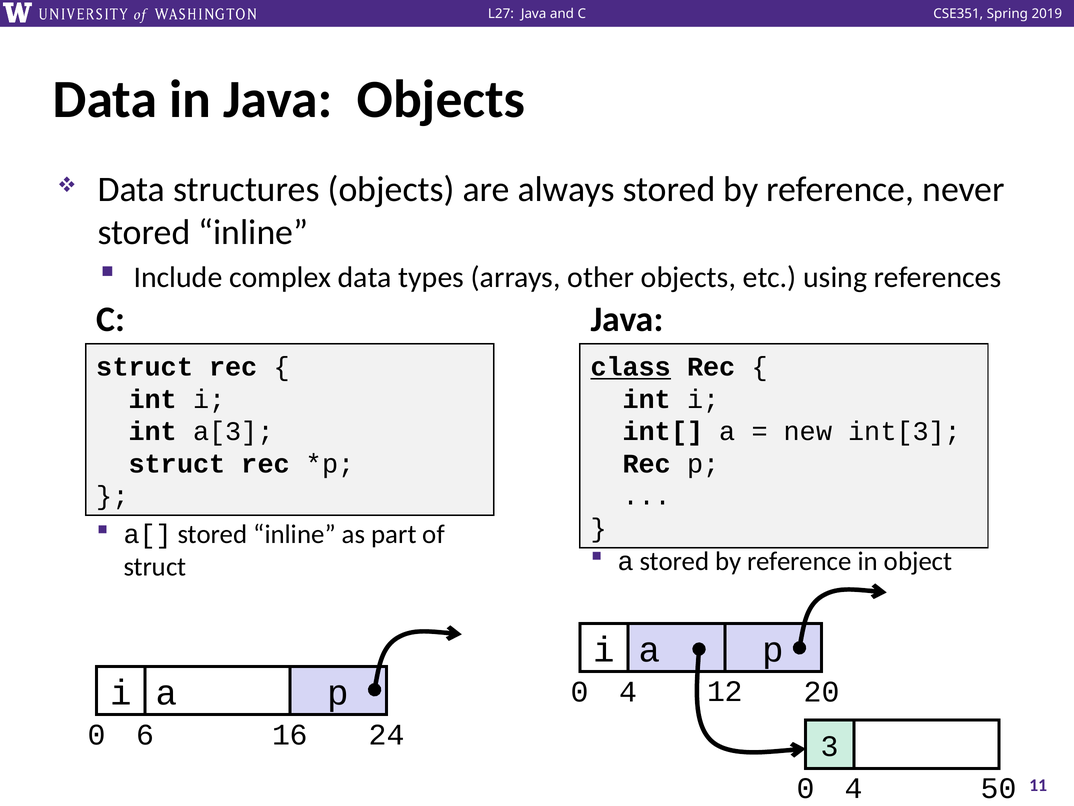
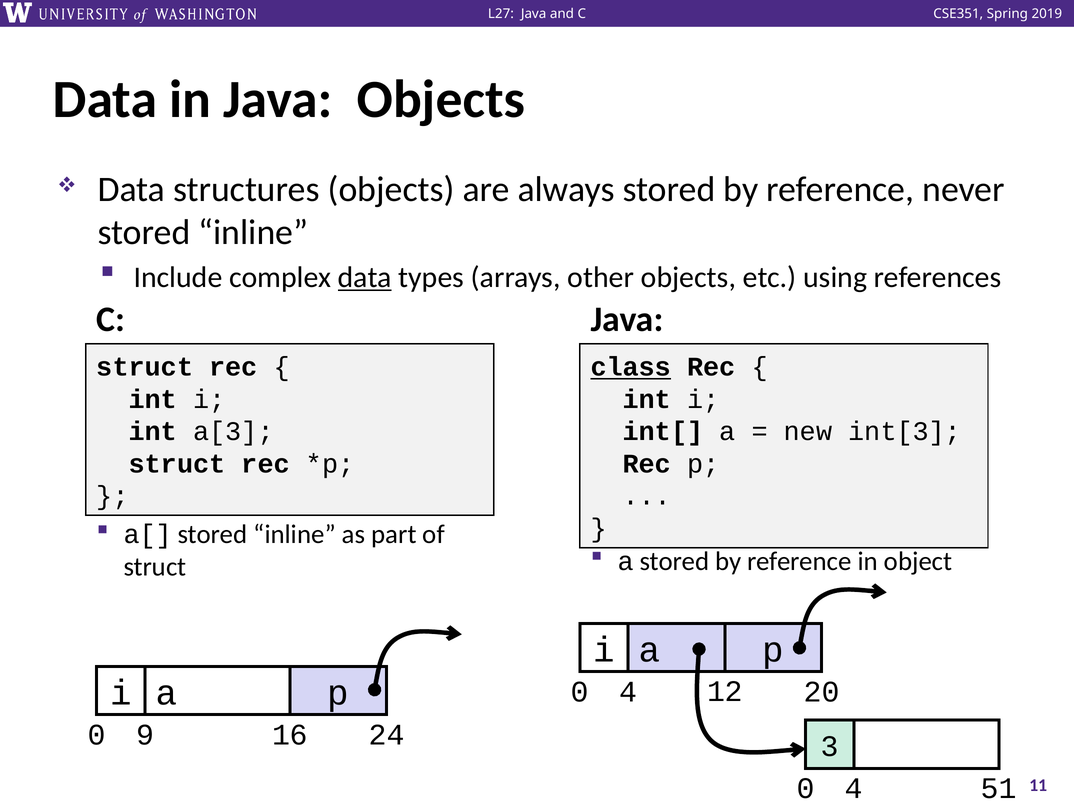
data at (365, 277) underline: none -> present
6: 6 -> 9
50: 50 -> 51
